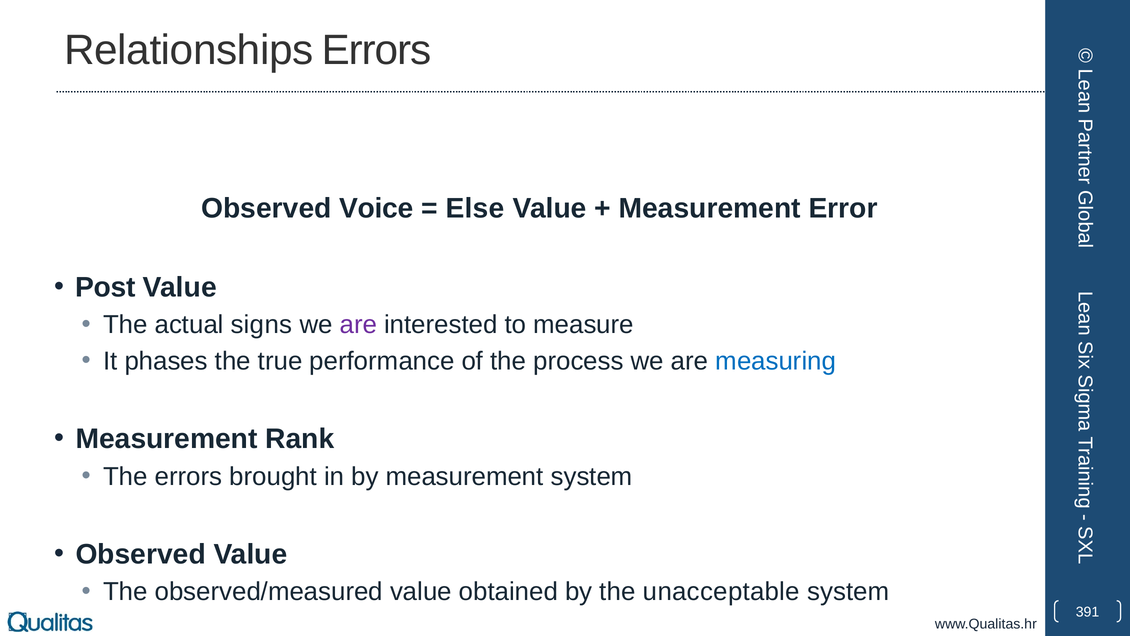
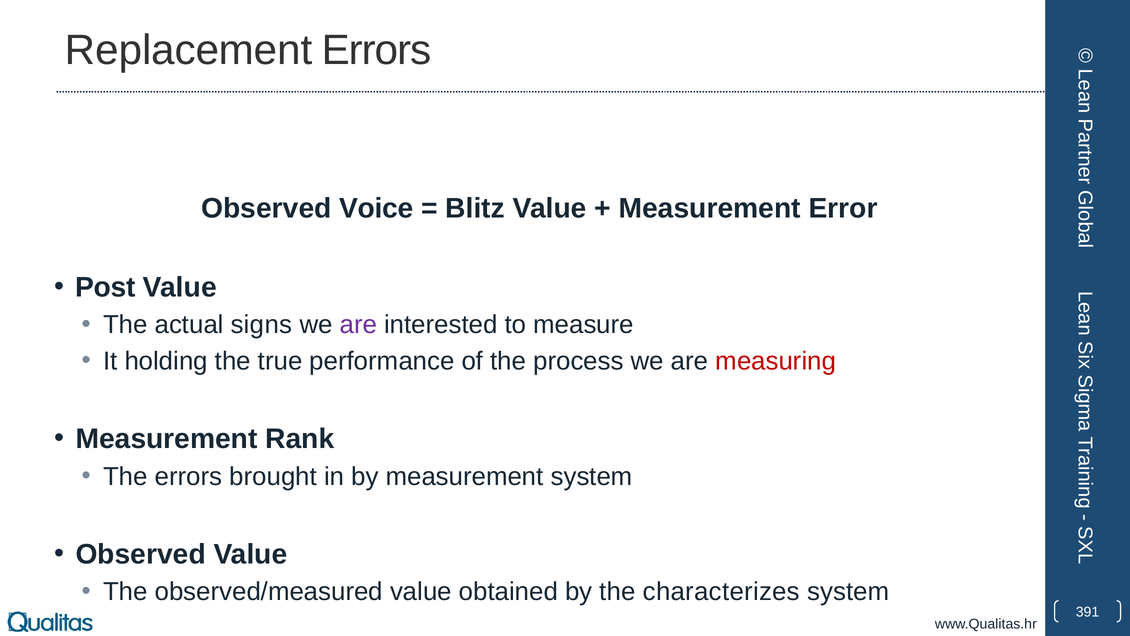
Relationships: Relationships -> Replacement
Else: Else -> Blitz
phases: phases -> holding
measuring colour: blue -> red
unacceptable: unacceptable -> characterizes
